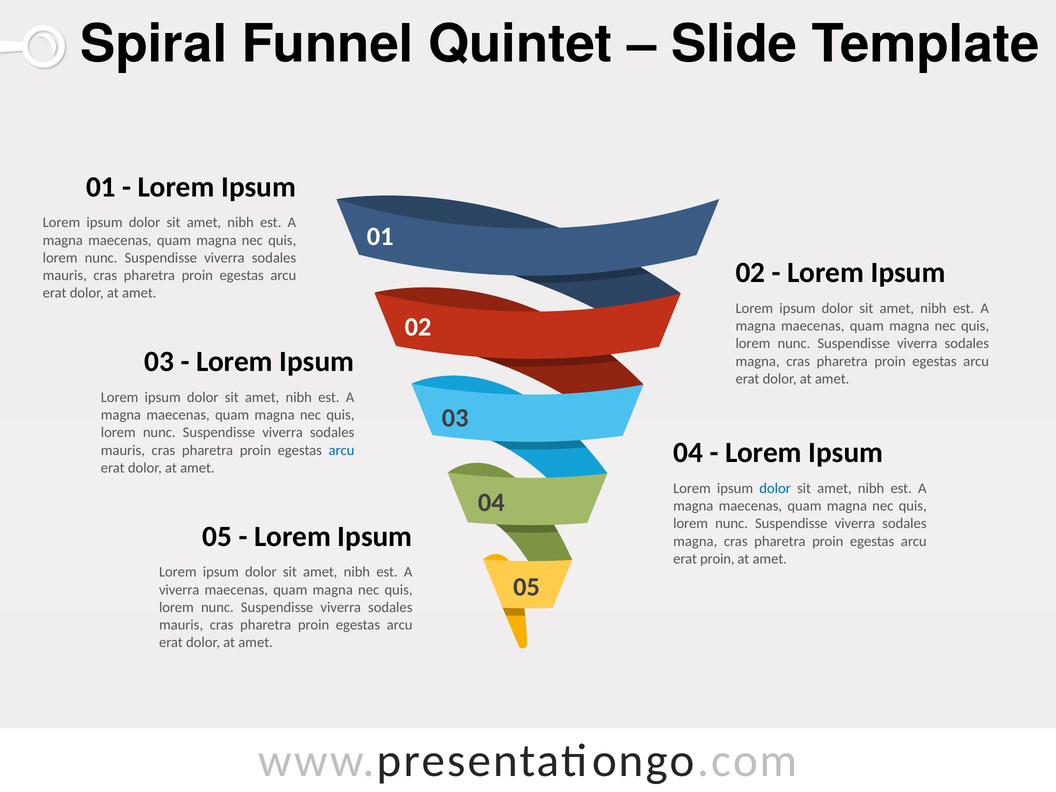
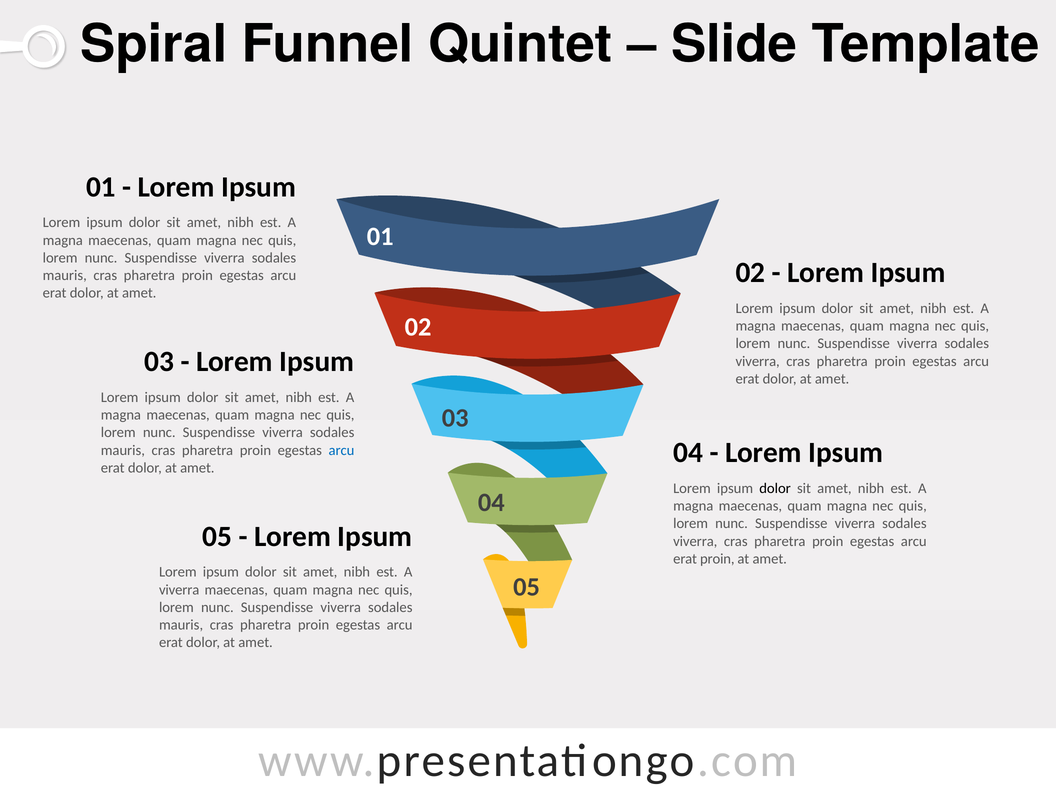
magna at (758, 361): magna -> viverra
dolor at (775, 488) colour: blue -> black
magna at (695, 541): magna -> viverra
